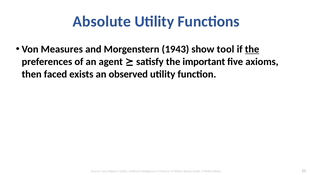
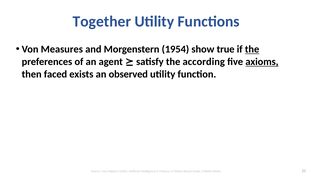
Absolute: Absolute -> Together
1943: 1943 -> 1954
tool: tool -> true
important: important -> according
axioms underline: none -> present
